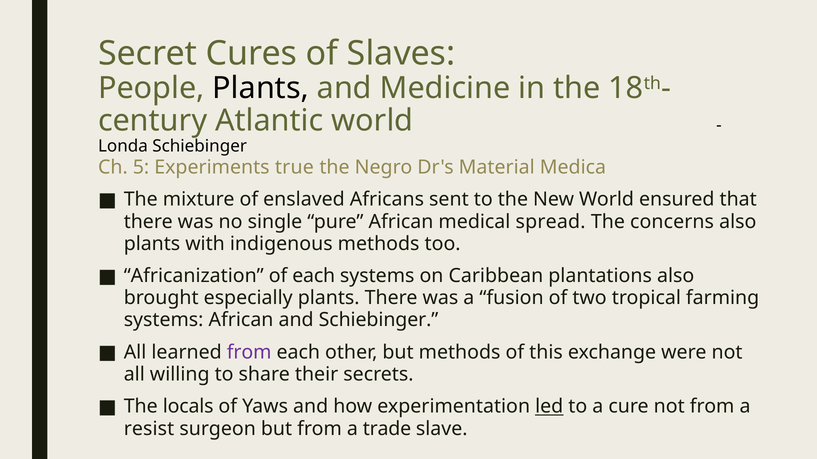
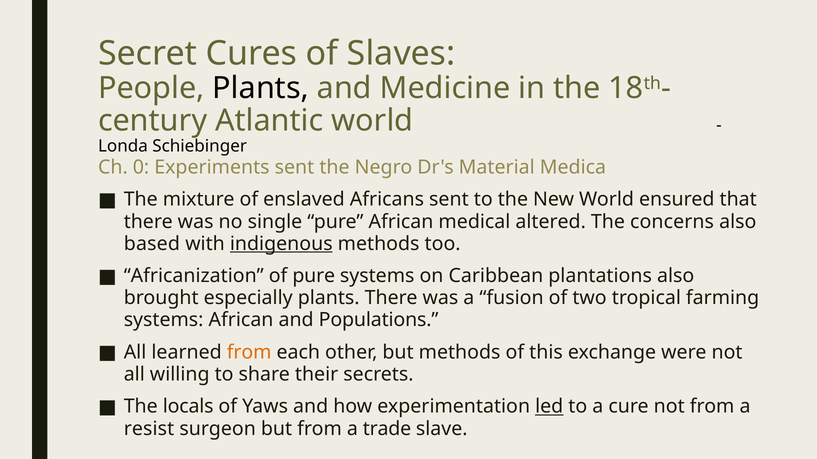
5: 5 -> 0
Experiments true: true -> sent
spread: spread -> altered
plants at (152, 244): plants -> based
indigenous underline: none -> present
of each: each -> pure
and Schiebinger: Schiebinger -> Populations
from at (249, 353) colour: purple -> orange
